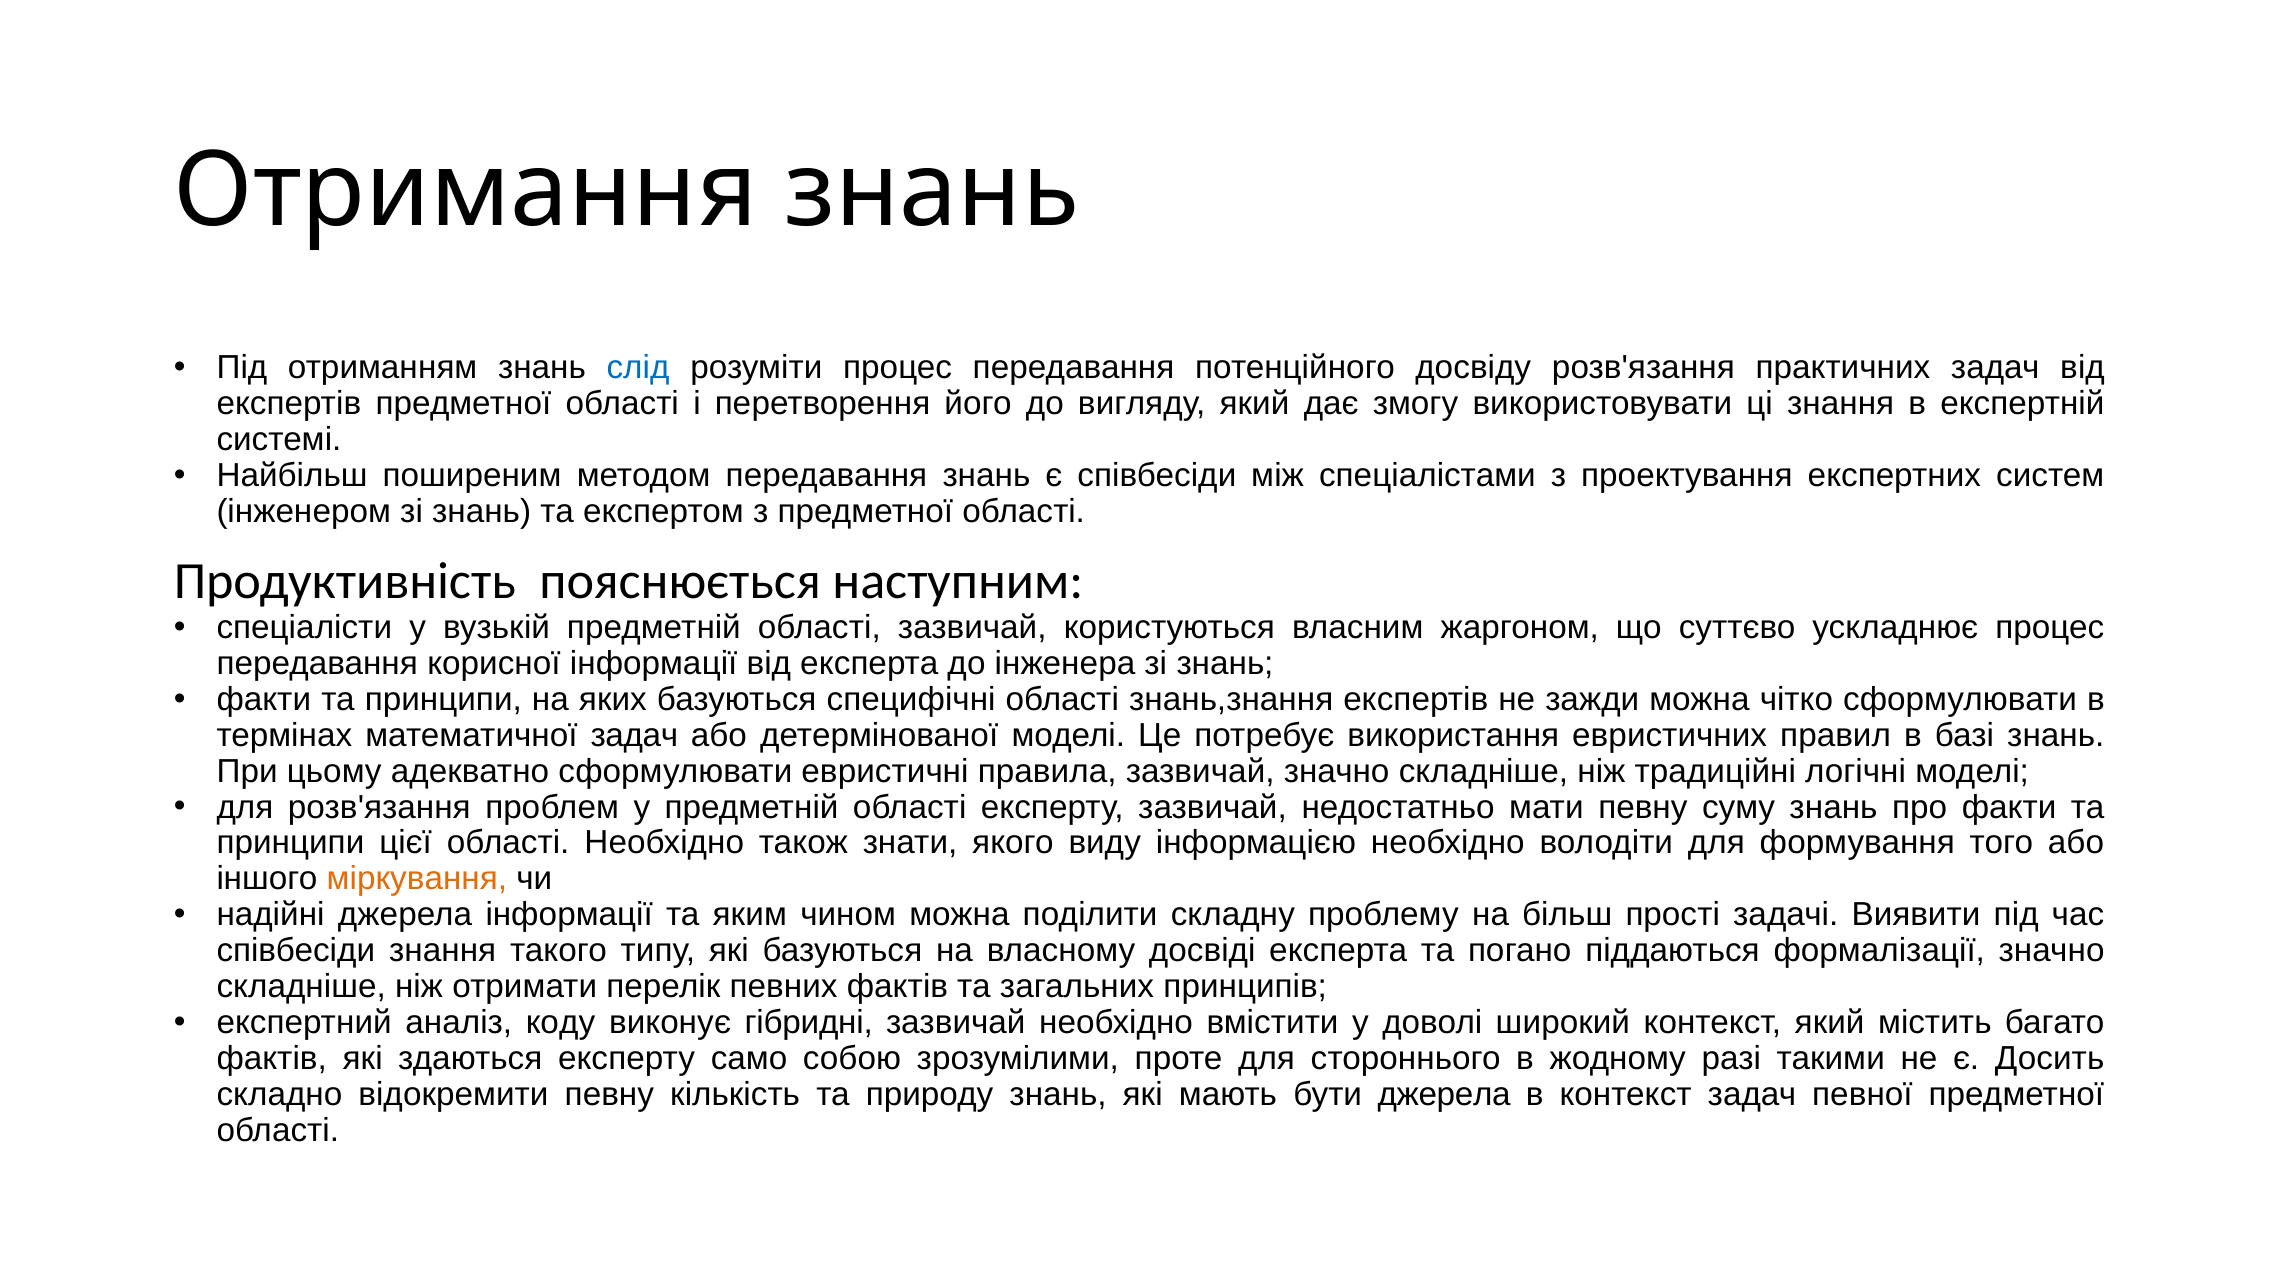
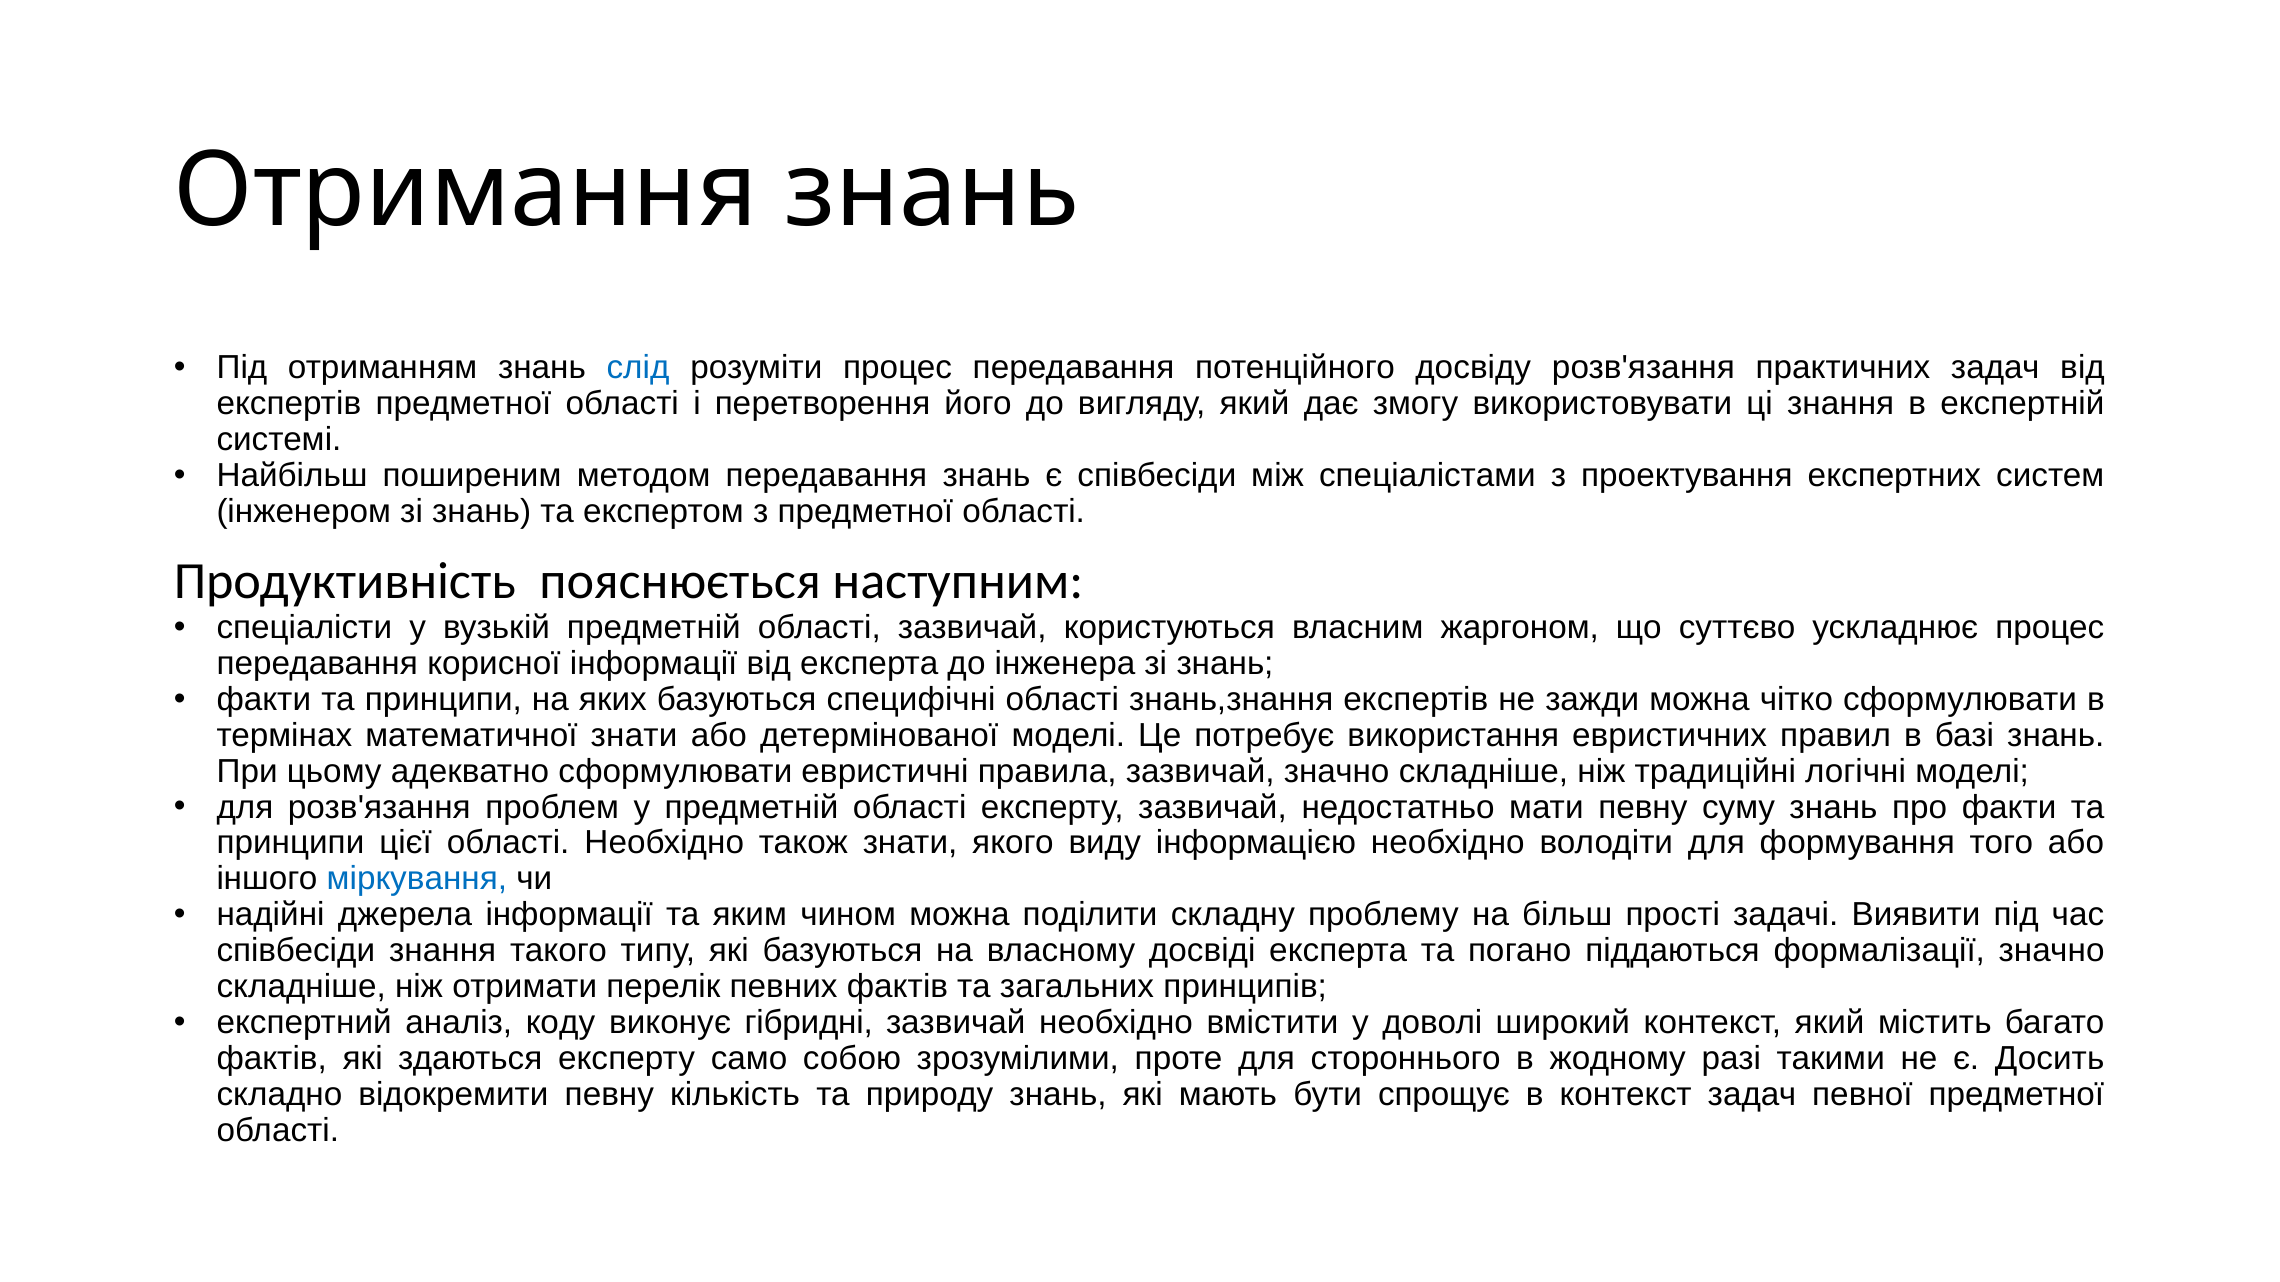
математичної задач: задач -> знати
міркування colour: orange -> blue
бути джерела: джерела -> спрощує
